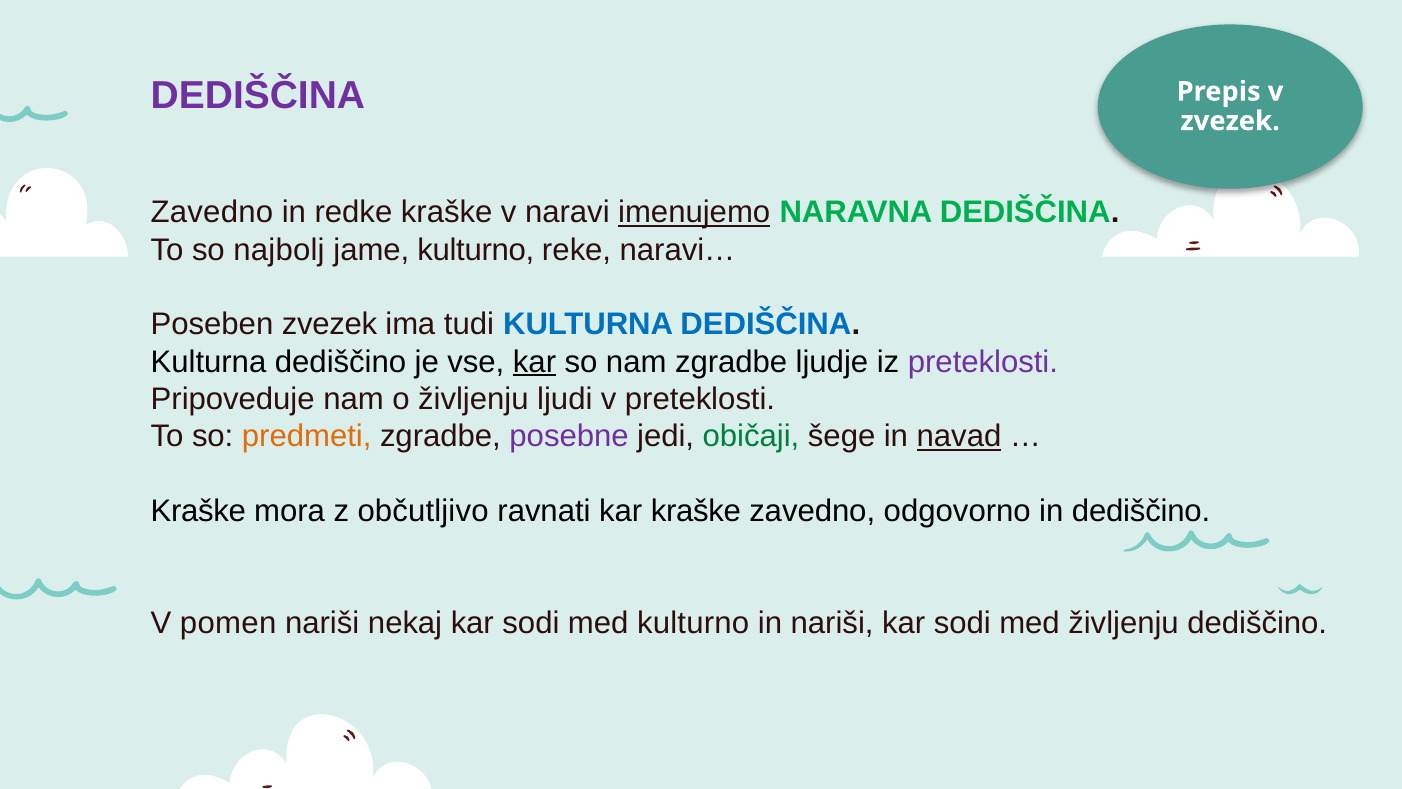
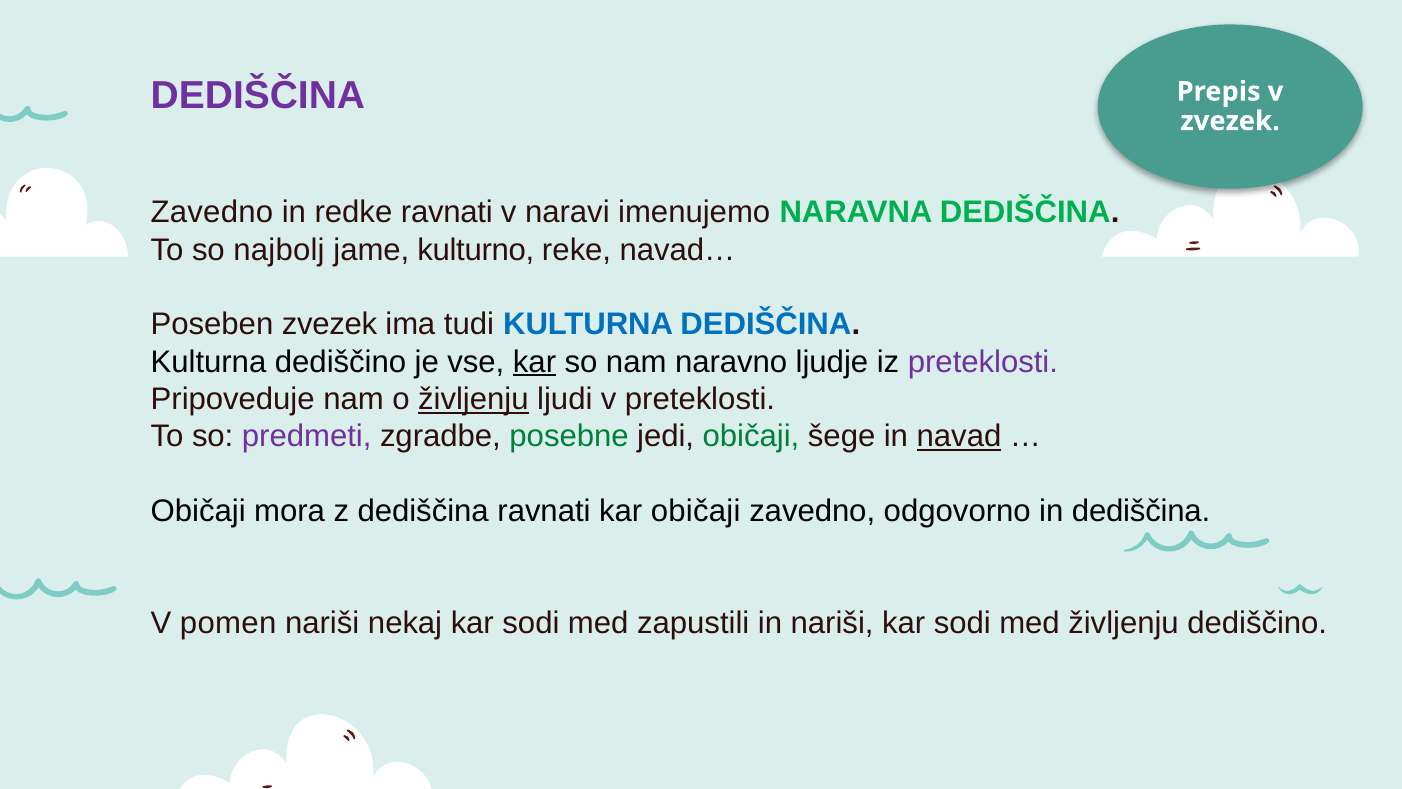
redke kraške: kraške -> ravnati
imenujemo underline: present -> none
naravi…: naravi… -> navad…
nam zgradbe: zgradbe -> naravno
življenju at (473, 399) underline: none -> present
predmeti colour: orange -> purple
posebne colour: purple -> green
Kraške at (198, 511): Kraške -> Običaji
z občutljivo: občutljivo -> dediščina
kar kraške: kraške -> običaji
in dediščino: dediščino -> dediščina
med kulturno: kulturno -> zapustili
